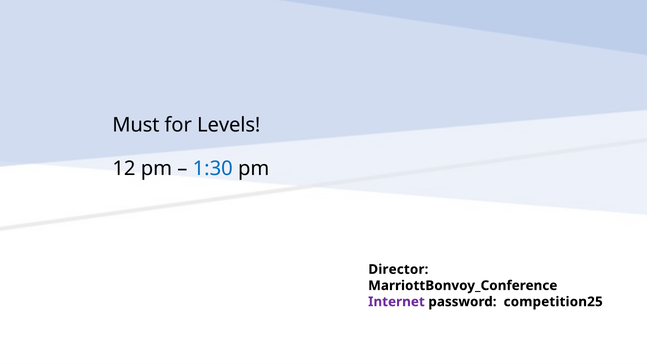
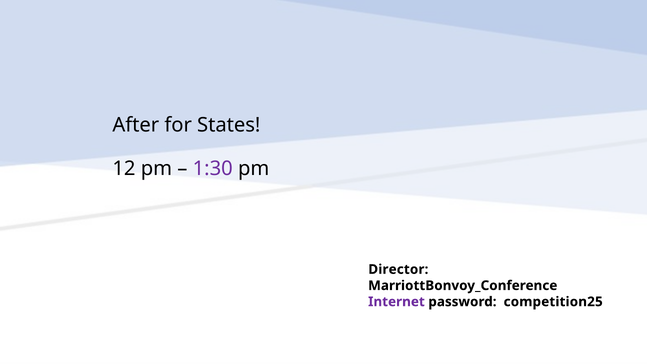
Must: Must -> After
Levels: Levels -> States
1:30 colour: blue -> purple
